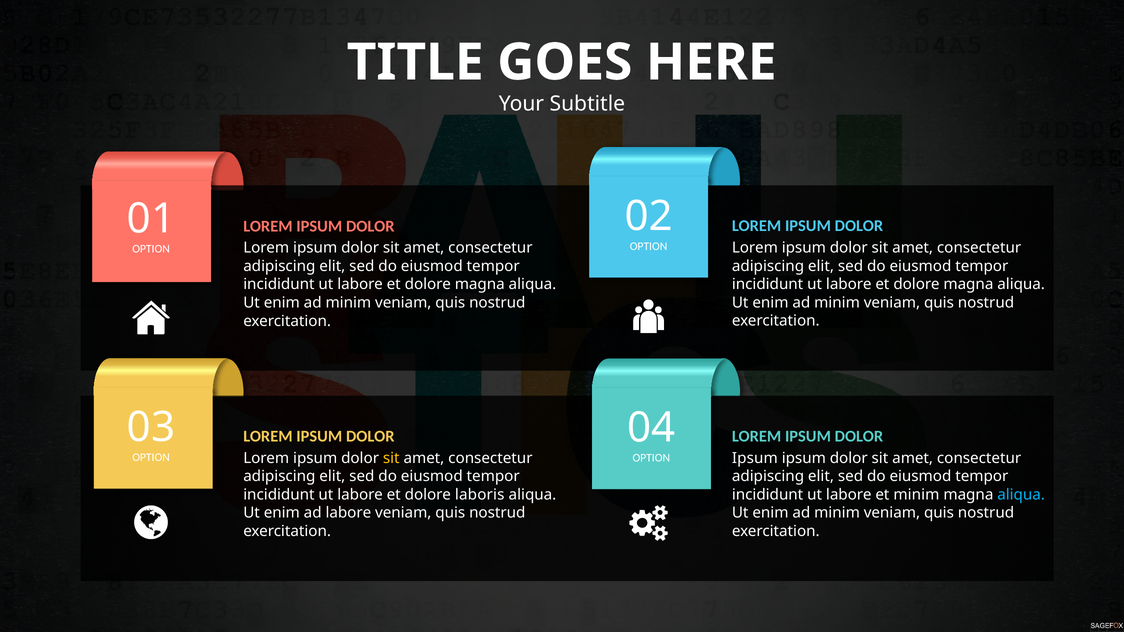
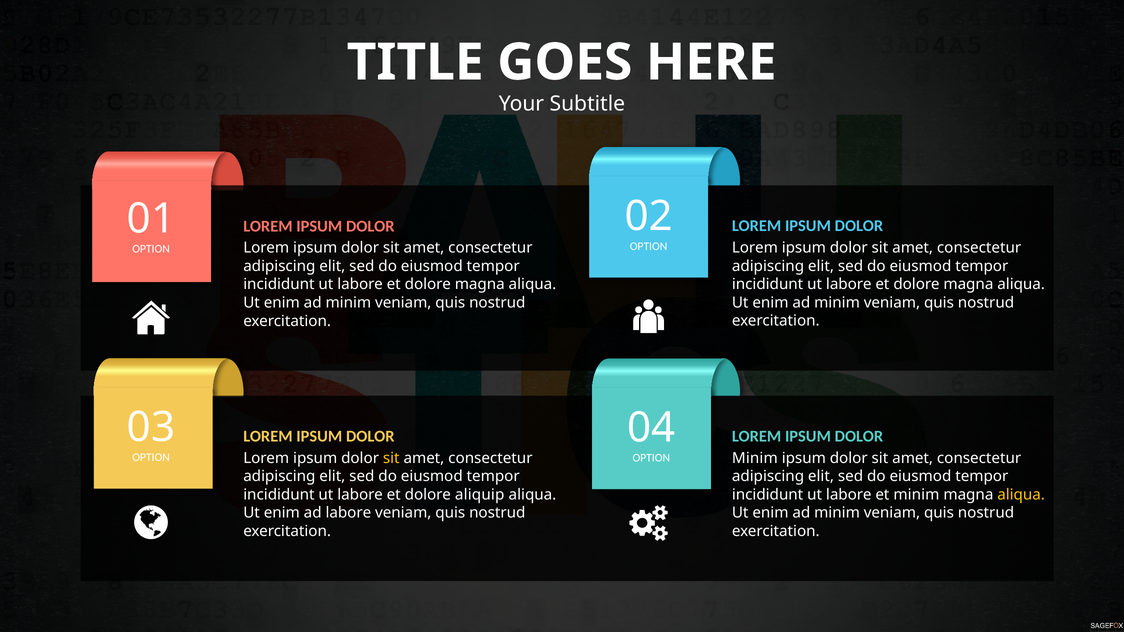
Ipsum at (755, 458): Ipsum -> Minim
aliqua at (1021, 495) colour: light blue -> yellow
laboris: laboris -> aliquip
